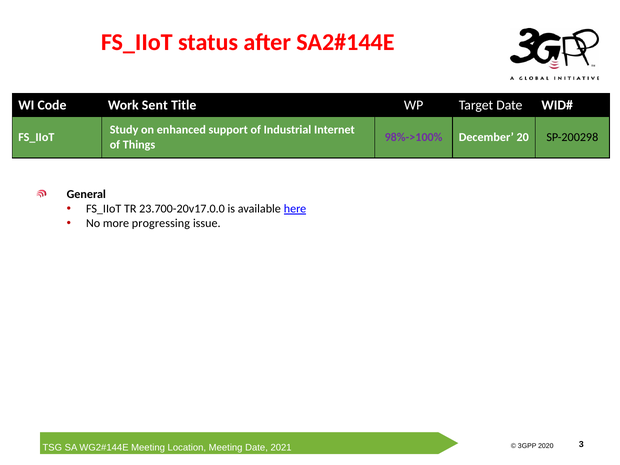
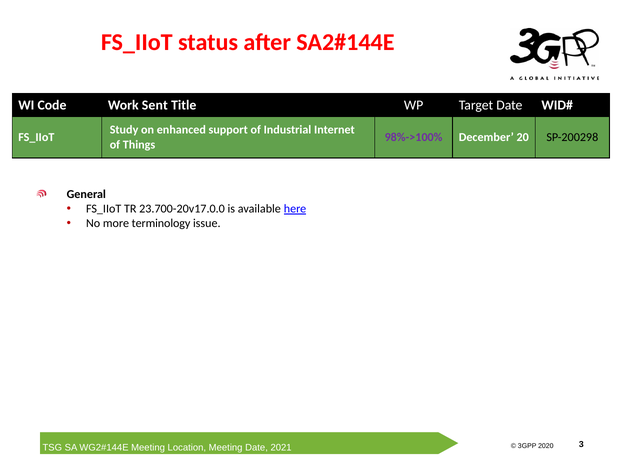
progressing: progressing -> terminology
